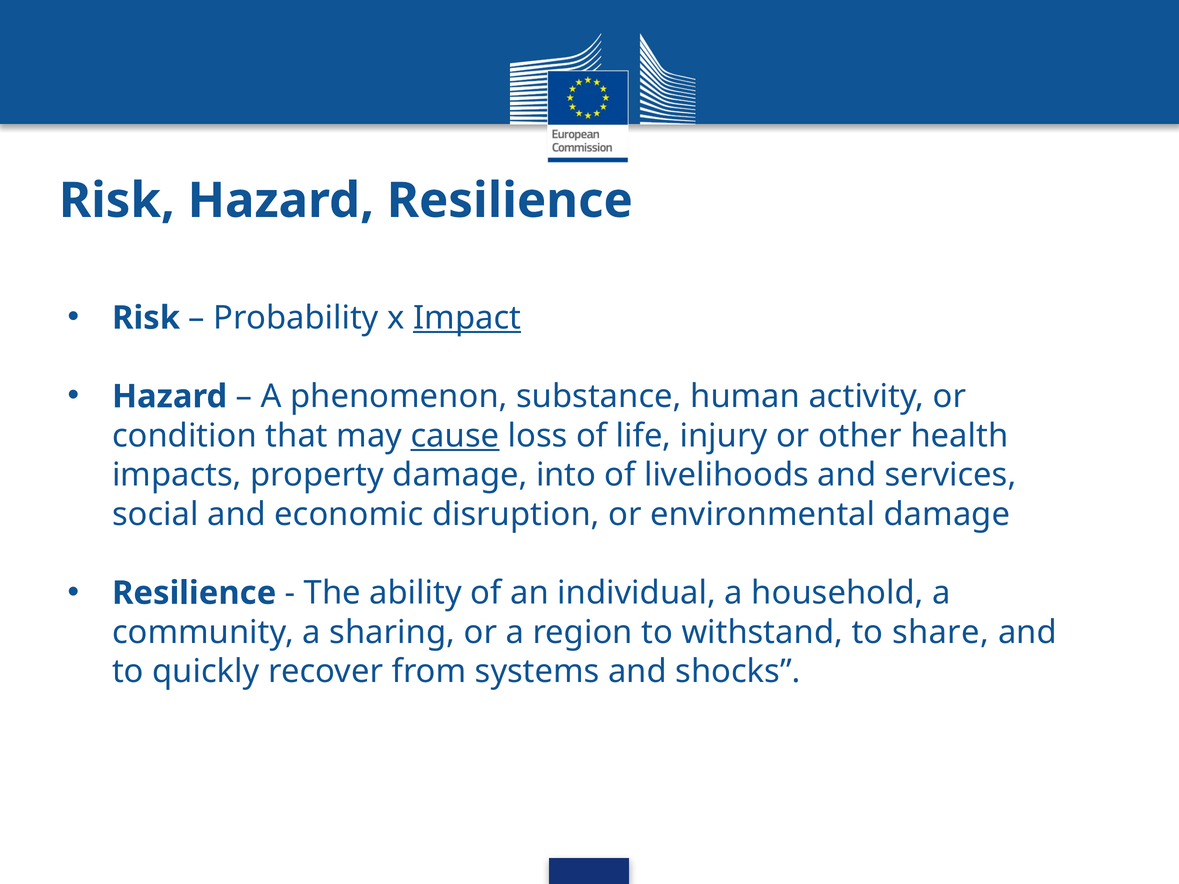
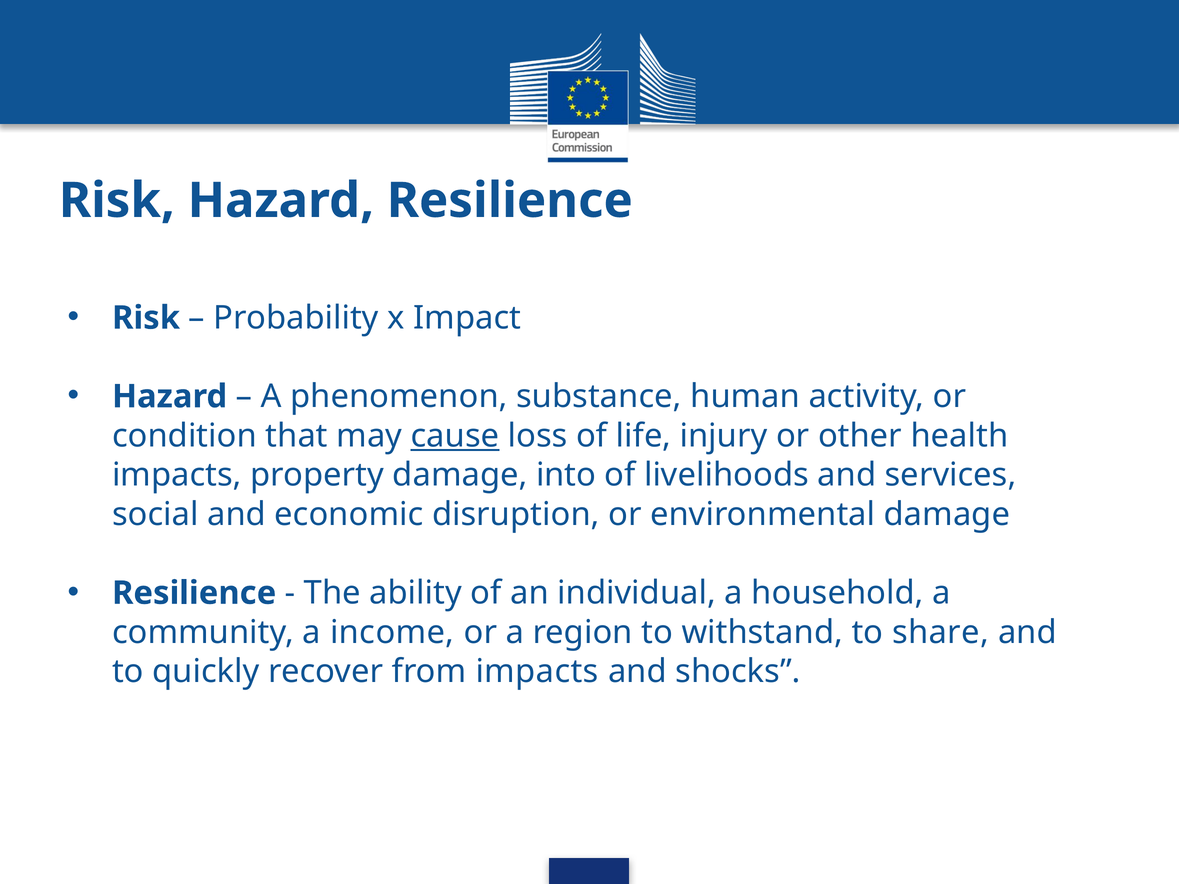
Impact underline: present -> none
sharing: sharing -> income
from systems: systems -> impacts
